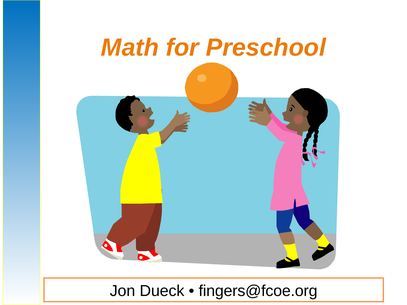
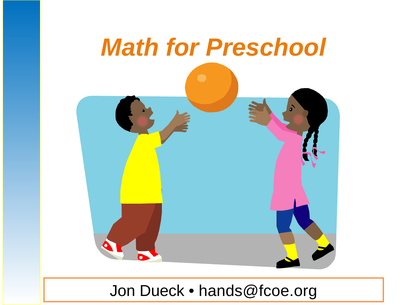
fingers@fcoe.org: fingers@fcoe.org -> hands@fcoe.org
